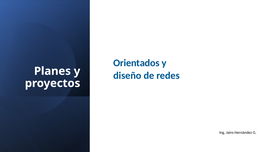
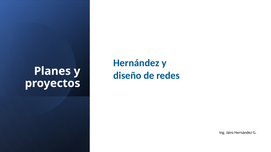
Orientados at (136, 63): Orientados -> Hernández
